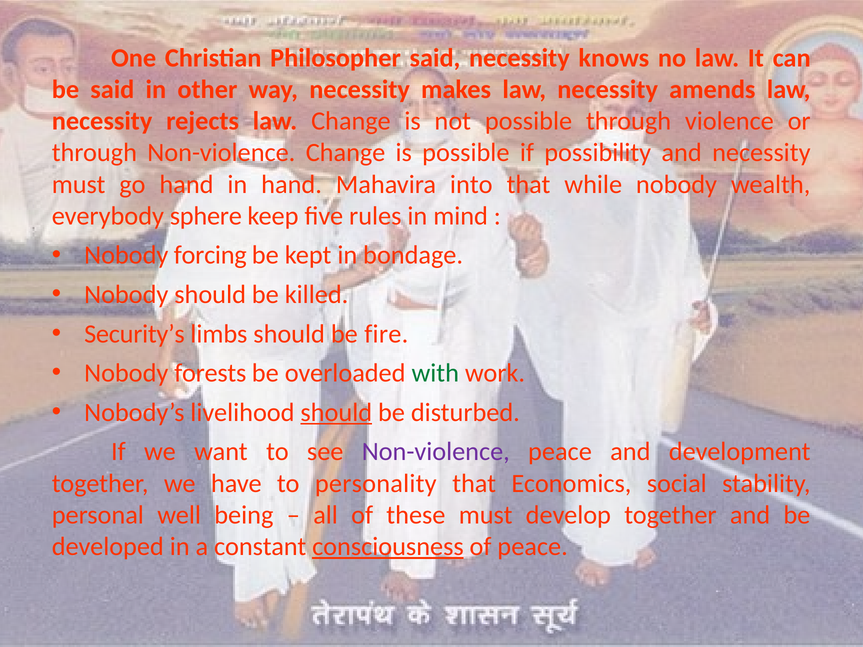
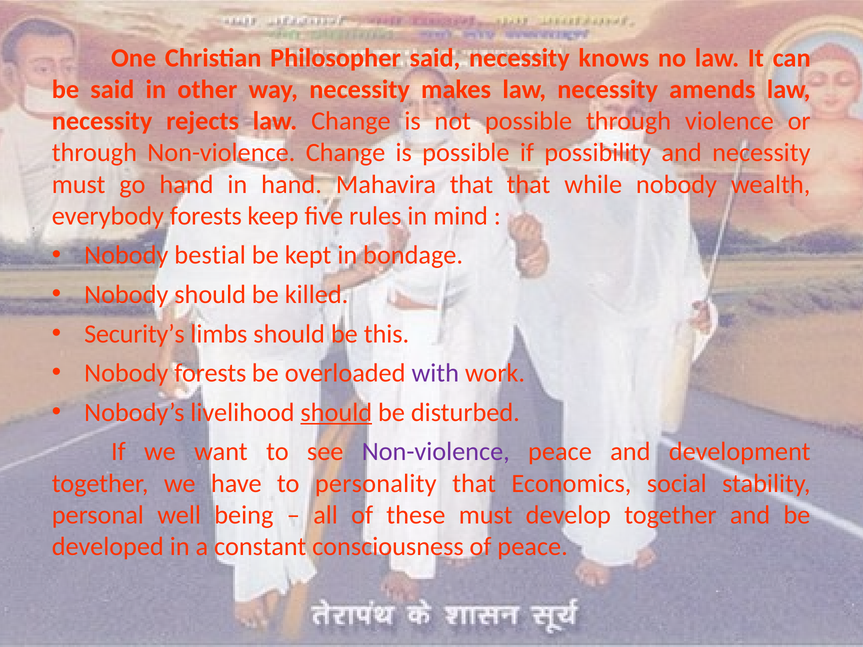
Mahavira into: into -> that
everybody sphere: sphere -> forests
forcing: forcing -> bestial
fire: fire -> this
with colour: green -> purple
consciousness underline: present -> none
